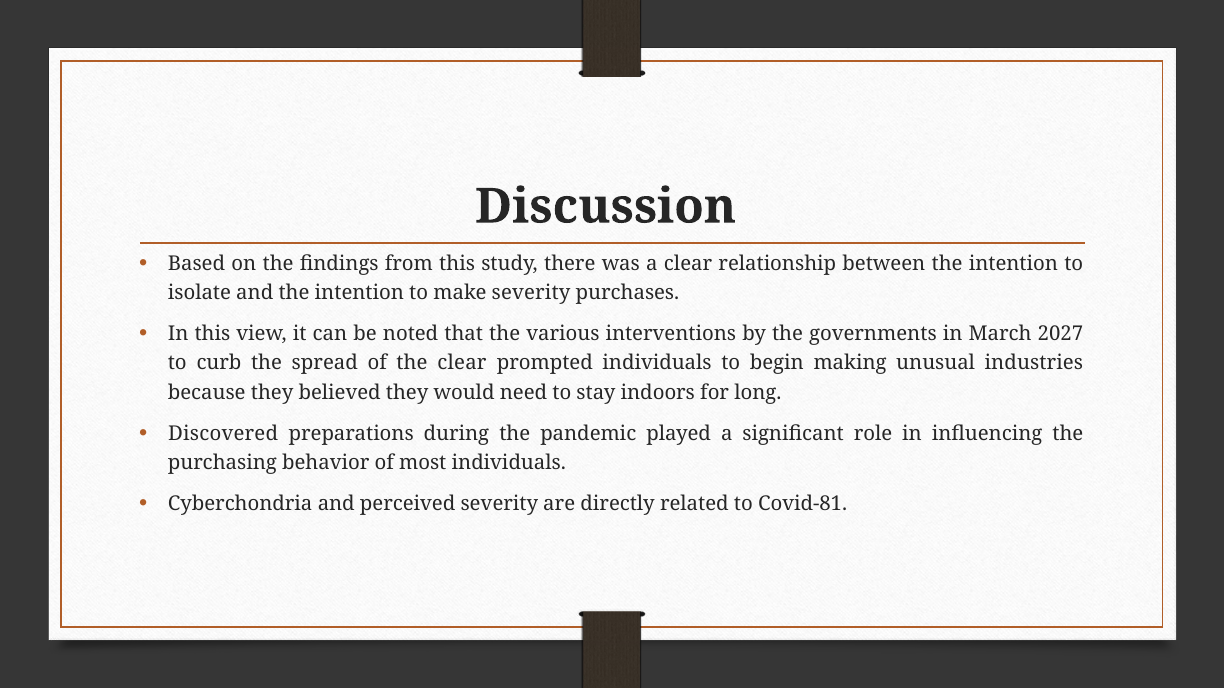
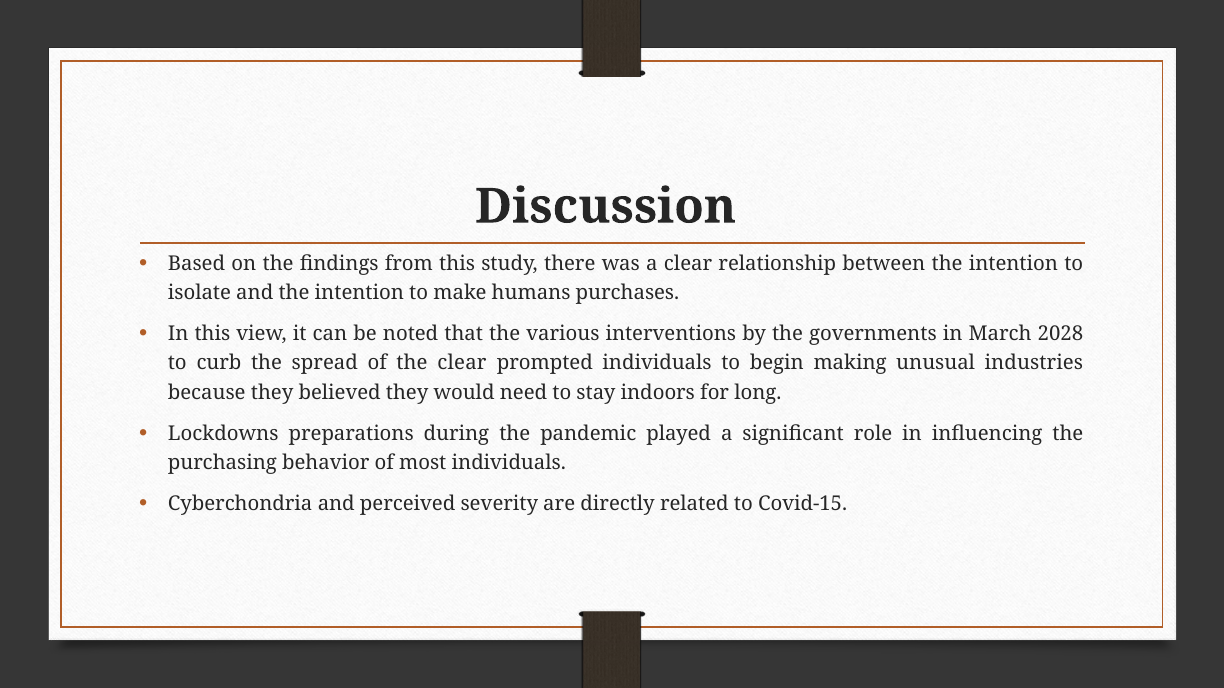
make severity: severity -> humans
2027: 2027 -> 2028
Discovered: Discovered -> Lockdowns
Covid-81: Covid-81 -> Covid-15
